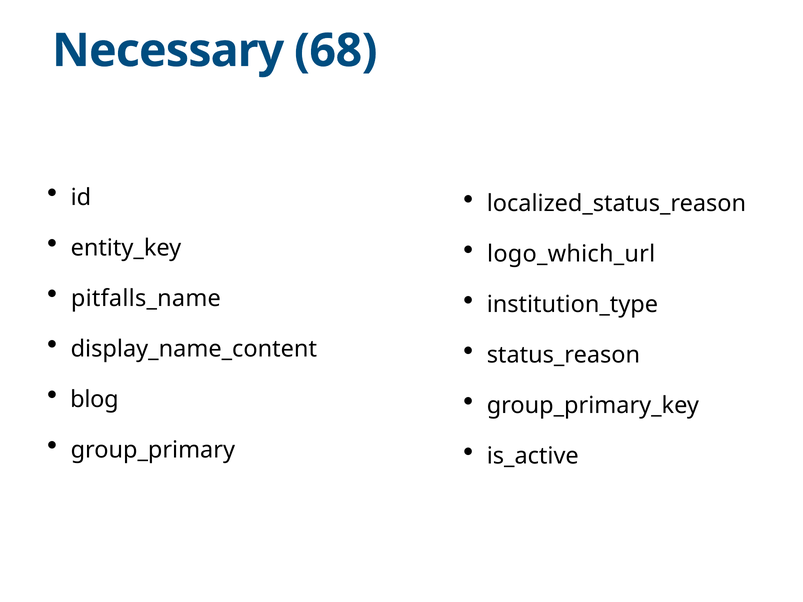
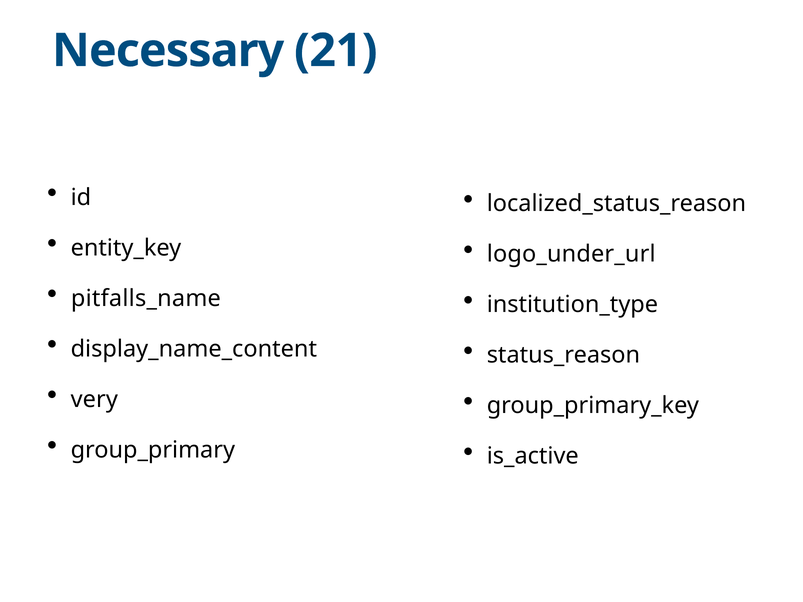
68: 68 -> 21
logo_which_url: logo_which_url -> logo_under_url
blog: blog -> very
